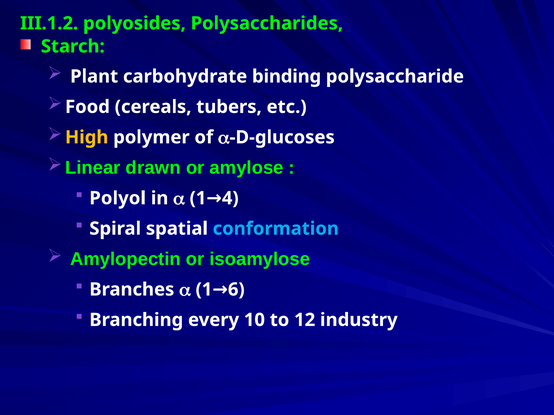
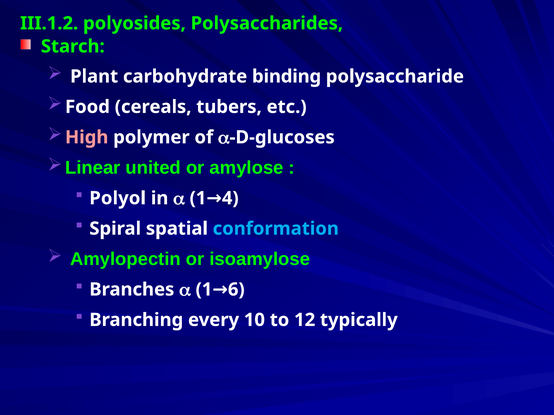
High colour: yellow -> pink
drawn: drawn -> united
industry: industry -> typically
